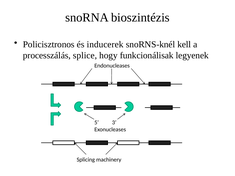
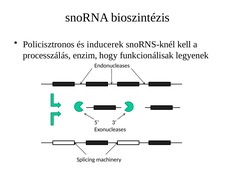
splice: splice -> enzim
